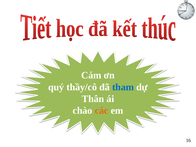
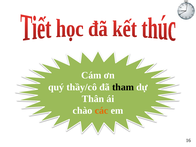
tham colour: blue -> black
